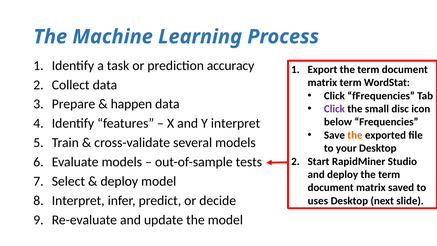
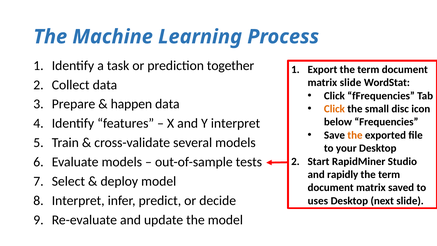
accuracy: accuracy -> together
matrix term: term -> slide
Click at (334, 109) colour: purple -> orange
and deploy: deploy -> rapidly
